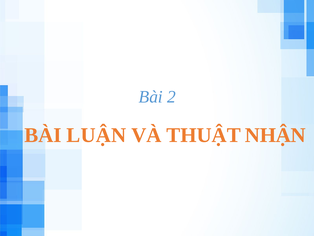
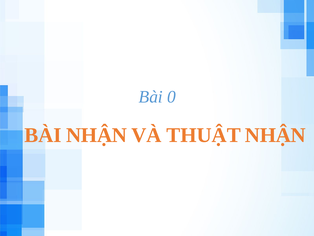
2: 2 -> 0
BÀI LUẬN: LUẬN -> NHẬN
